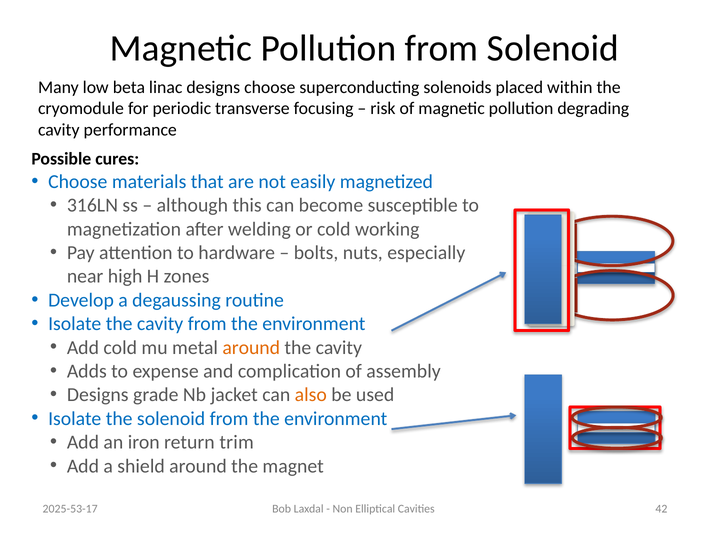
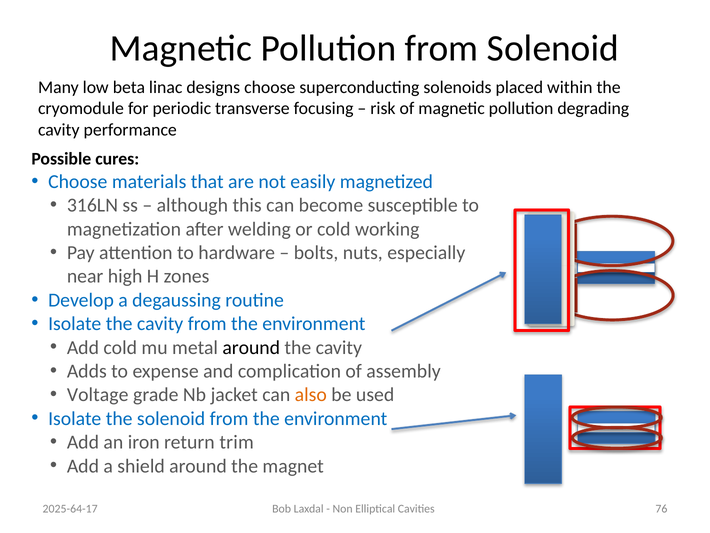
around at (251, 347) colour: orange -> black
Designs at (98, 395): Designs -> Voltage
2025-53-17: 2025-53-17 -> 2025-64-17
42: 42 -> 76
